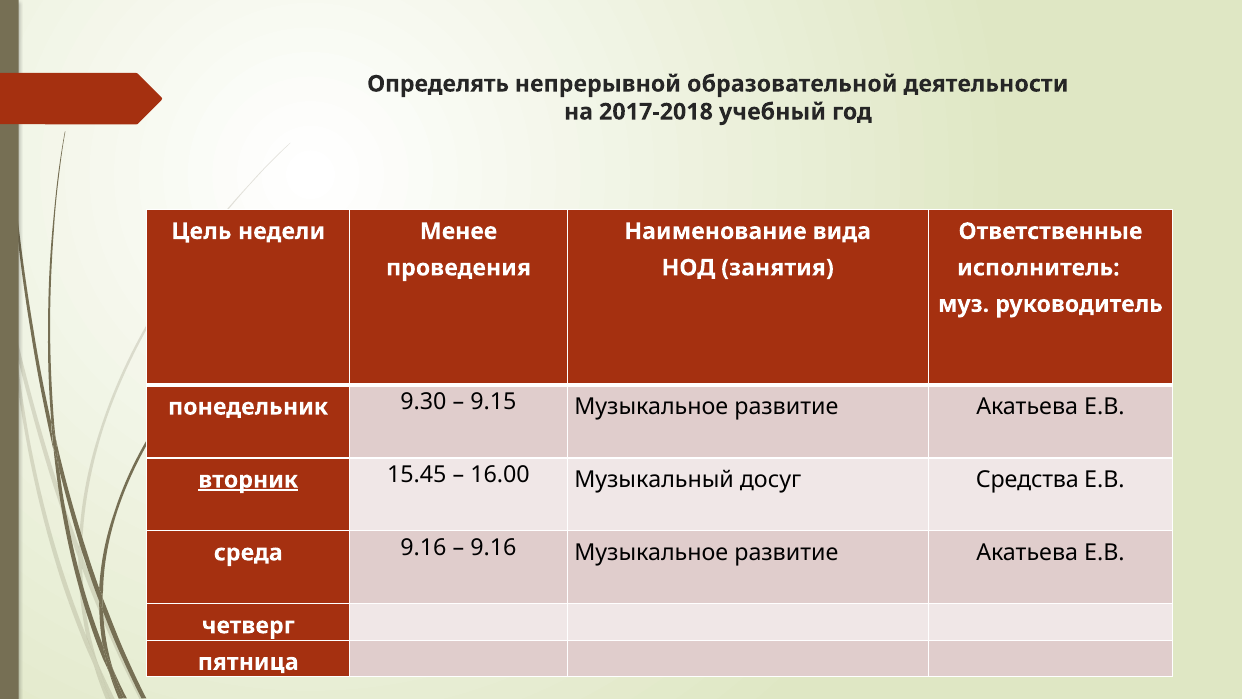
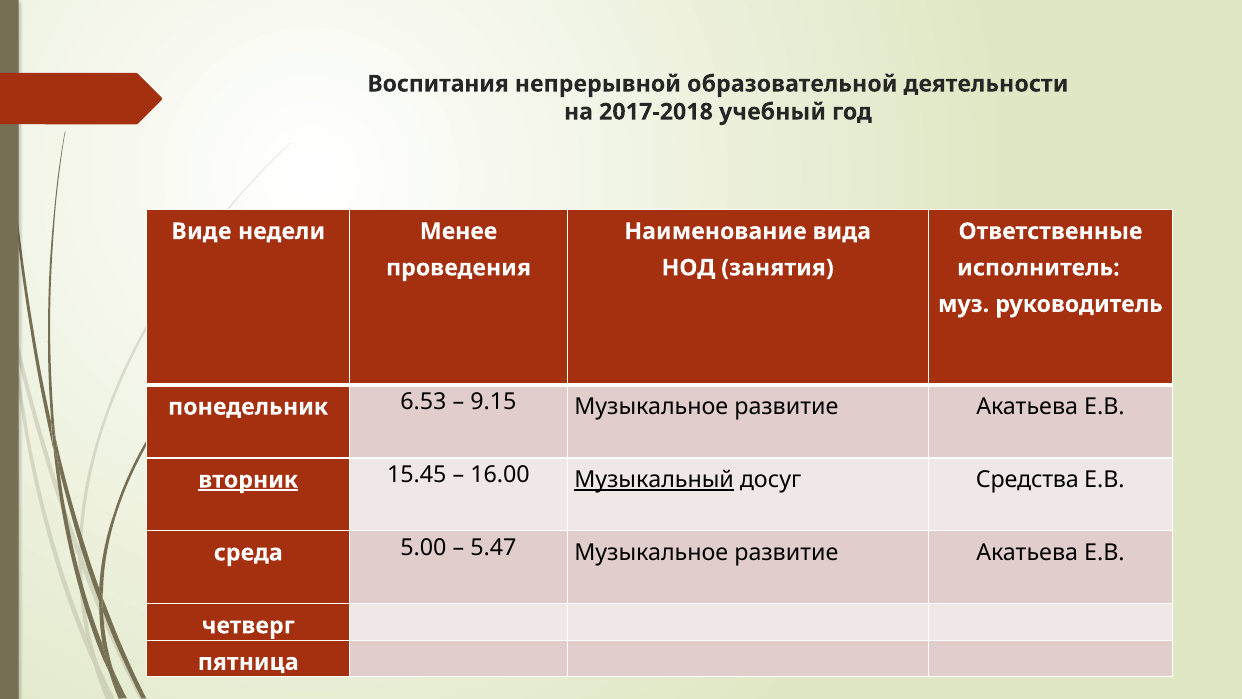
Определять: Определять -> Воспитания
Цель: Цель -> Виде
9.30: 9.30 -> 6.53
Музыкальный underline: none -> present
среда 9.16: 9.16 -> 5.00
9.16 at (493, 548): 9.16 -> 5.47
